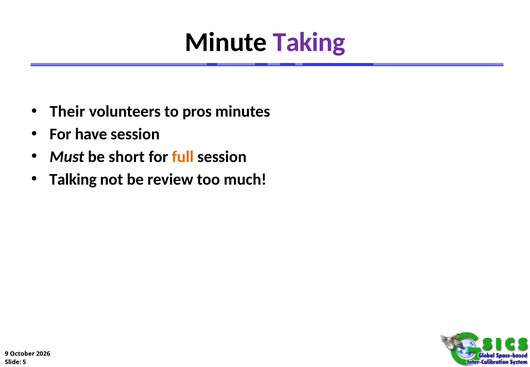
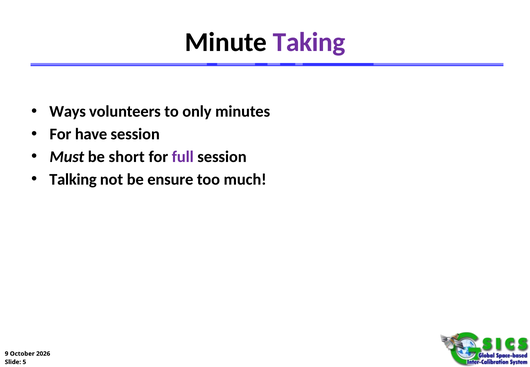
Their: Their -> Ways
pros: pros -> only
full colour: orange -> purple
review: review -> ensure
